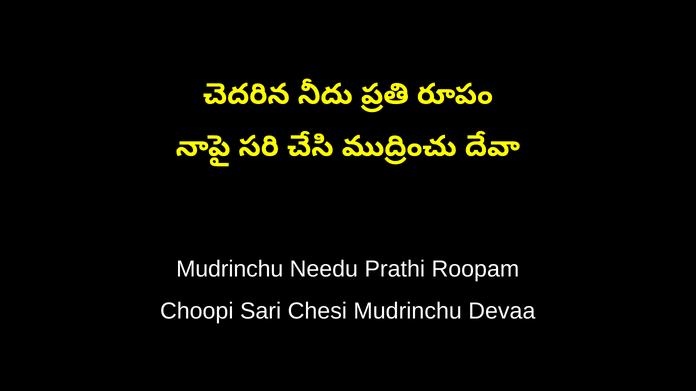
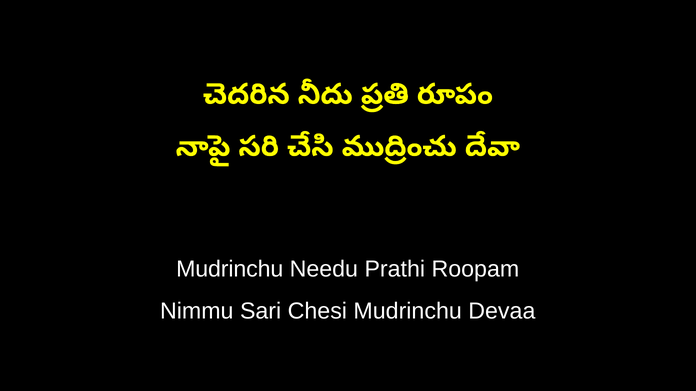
Choopi: Choopi -> Nimmu
